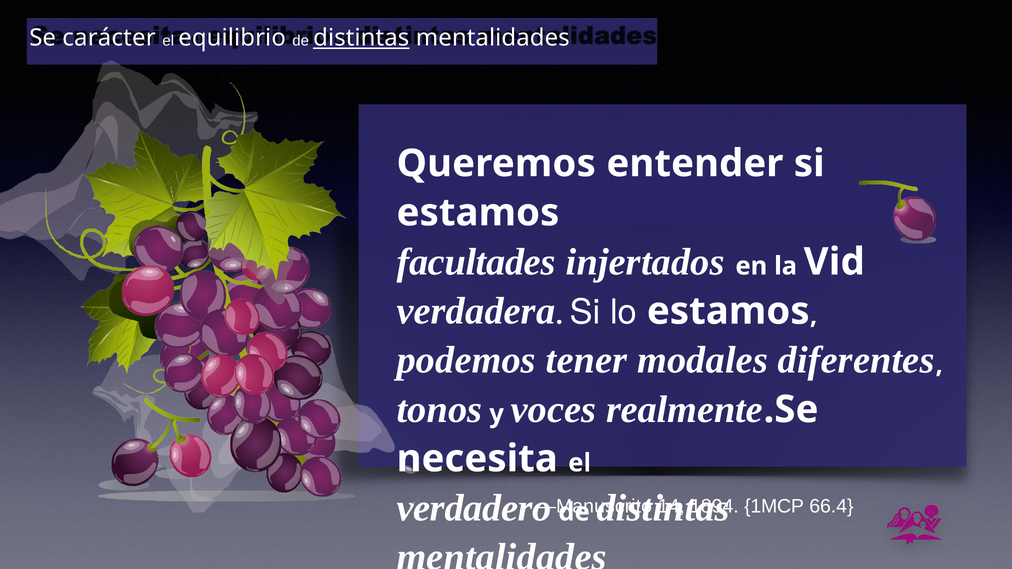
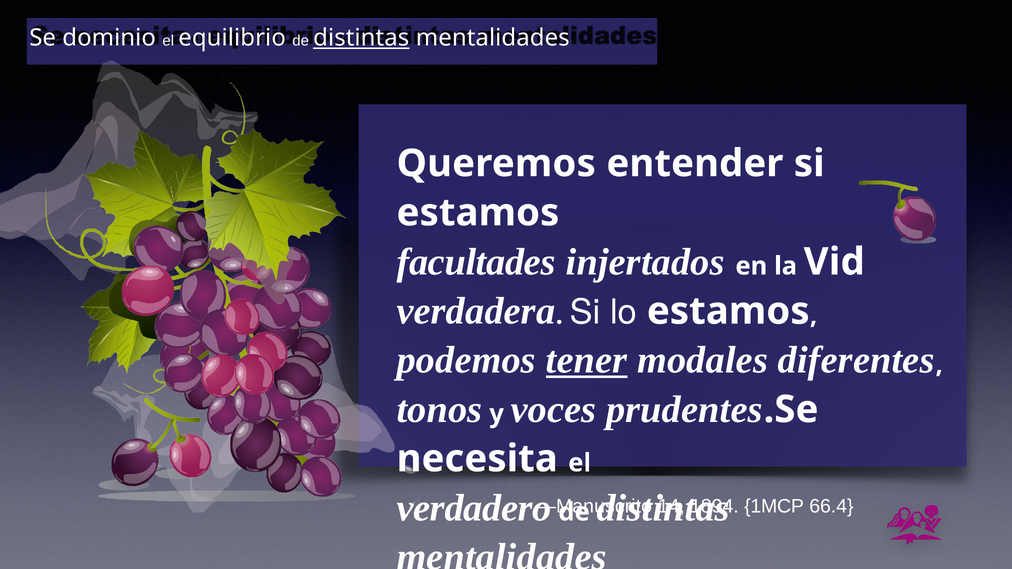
carácter: carácter -> dominio
tener underline: none -> present
realmente: realmente -> prudentes
